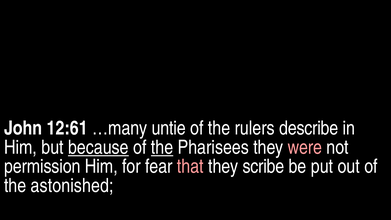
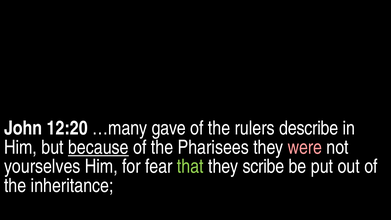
12:61: 12:61 -> 12:20
untie: untie -> gave
the at (162, 147) underline: present -> none
permission: permission -> yourselves
that colour: pink -> light green
astonished: astonished -> inheritance
